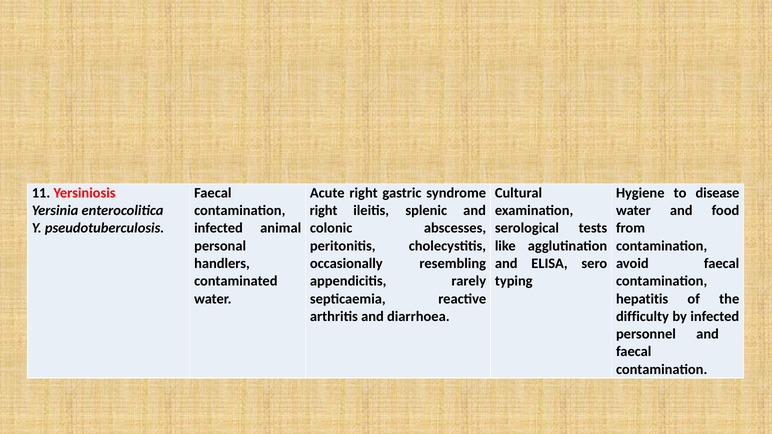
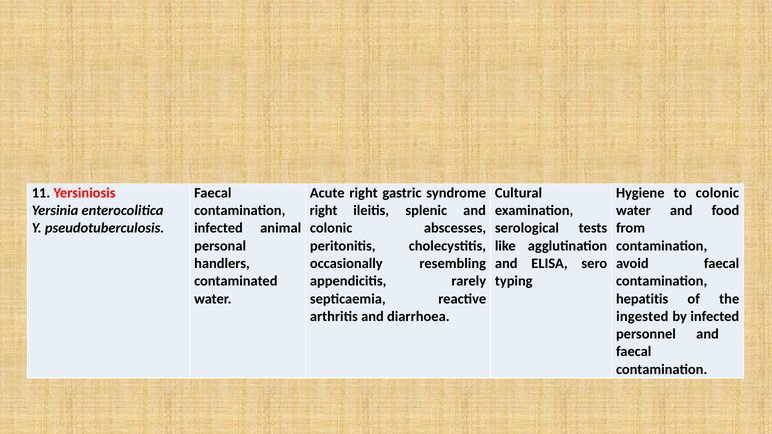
to disease: disease -> colonic
difficulty: difficulty -> ingested
